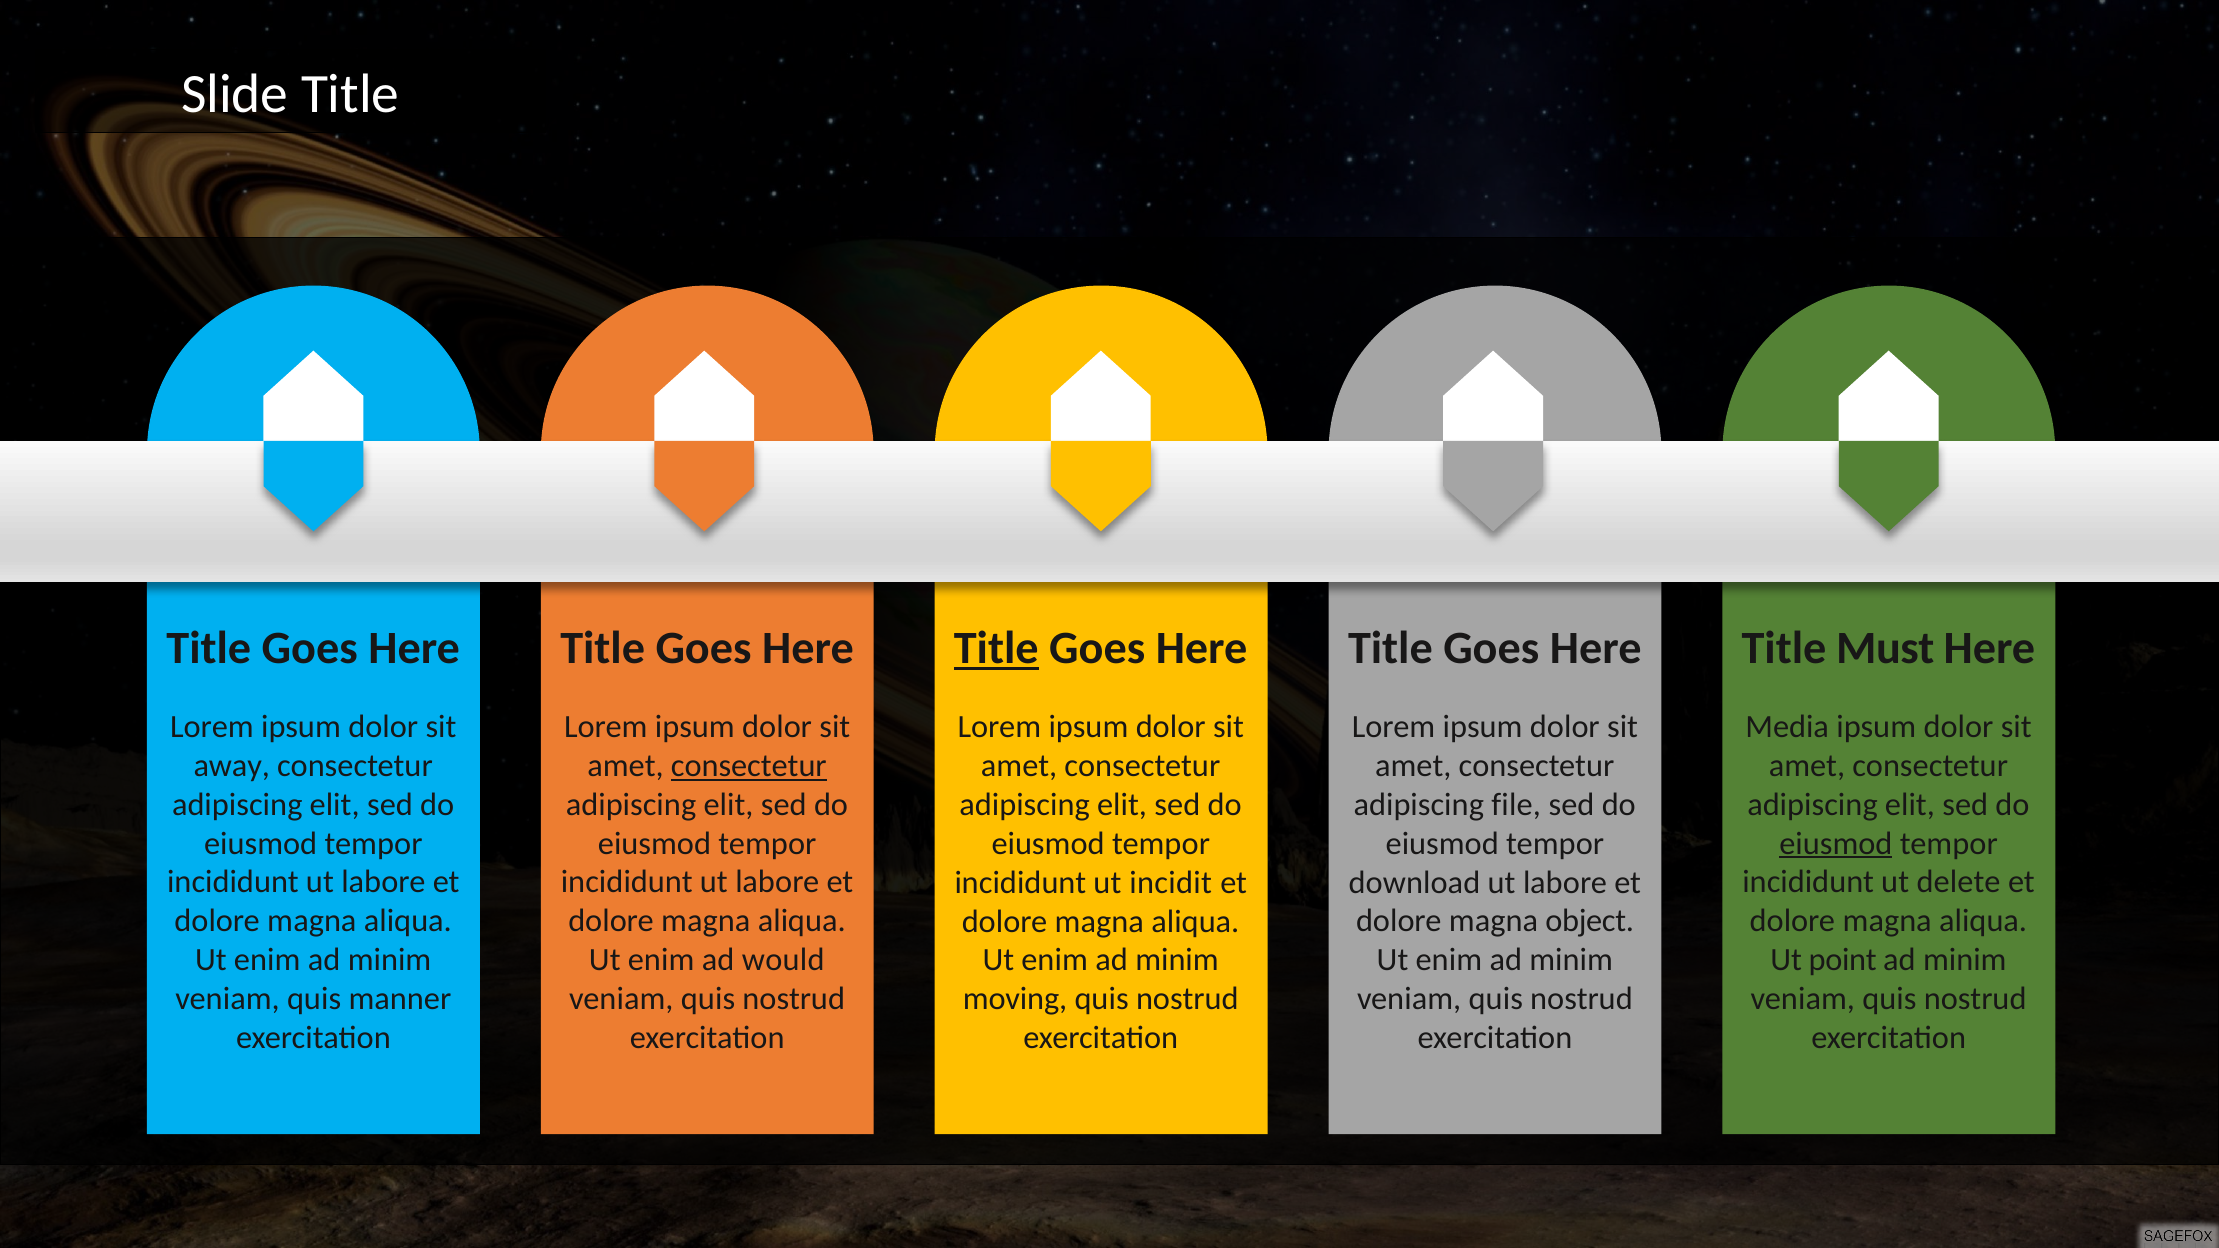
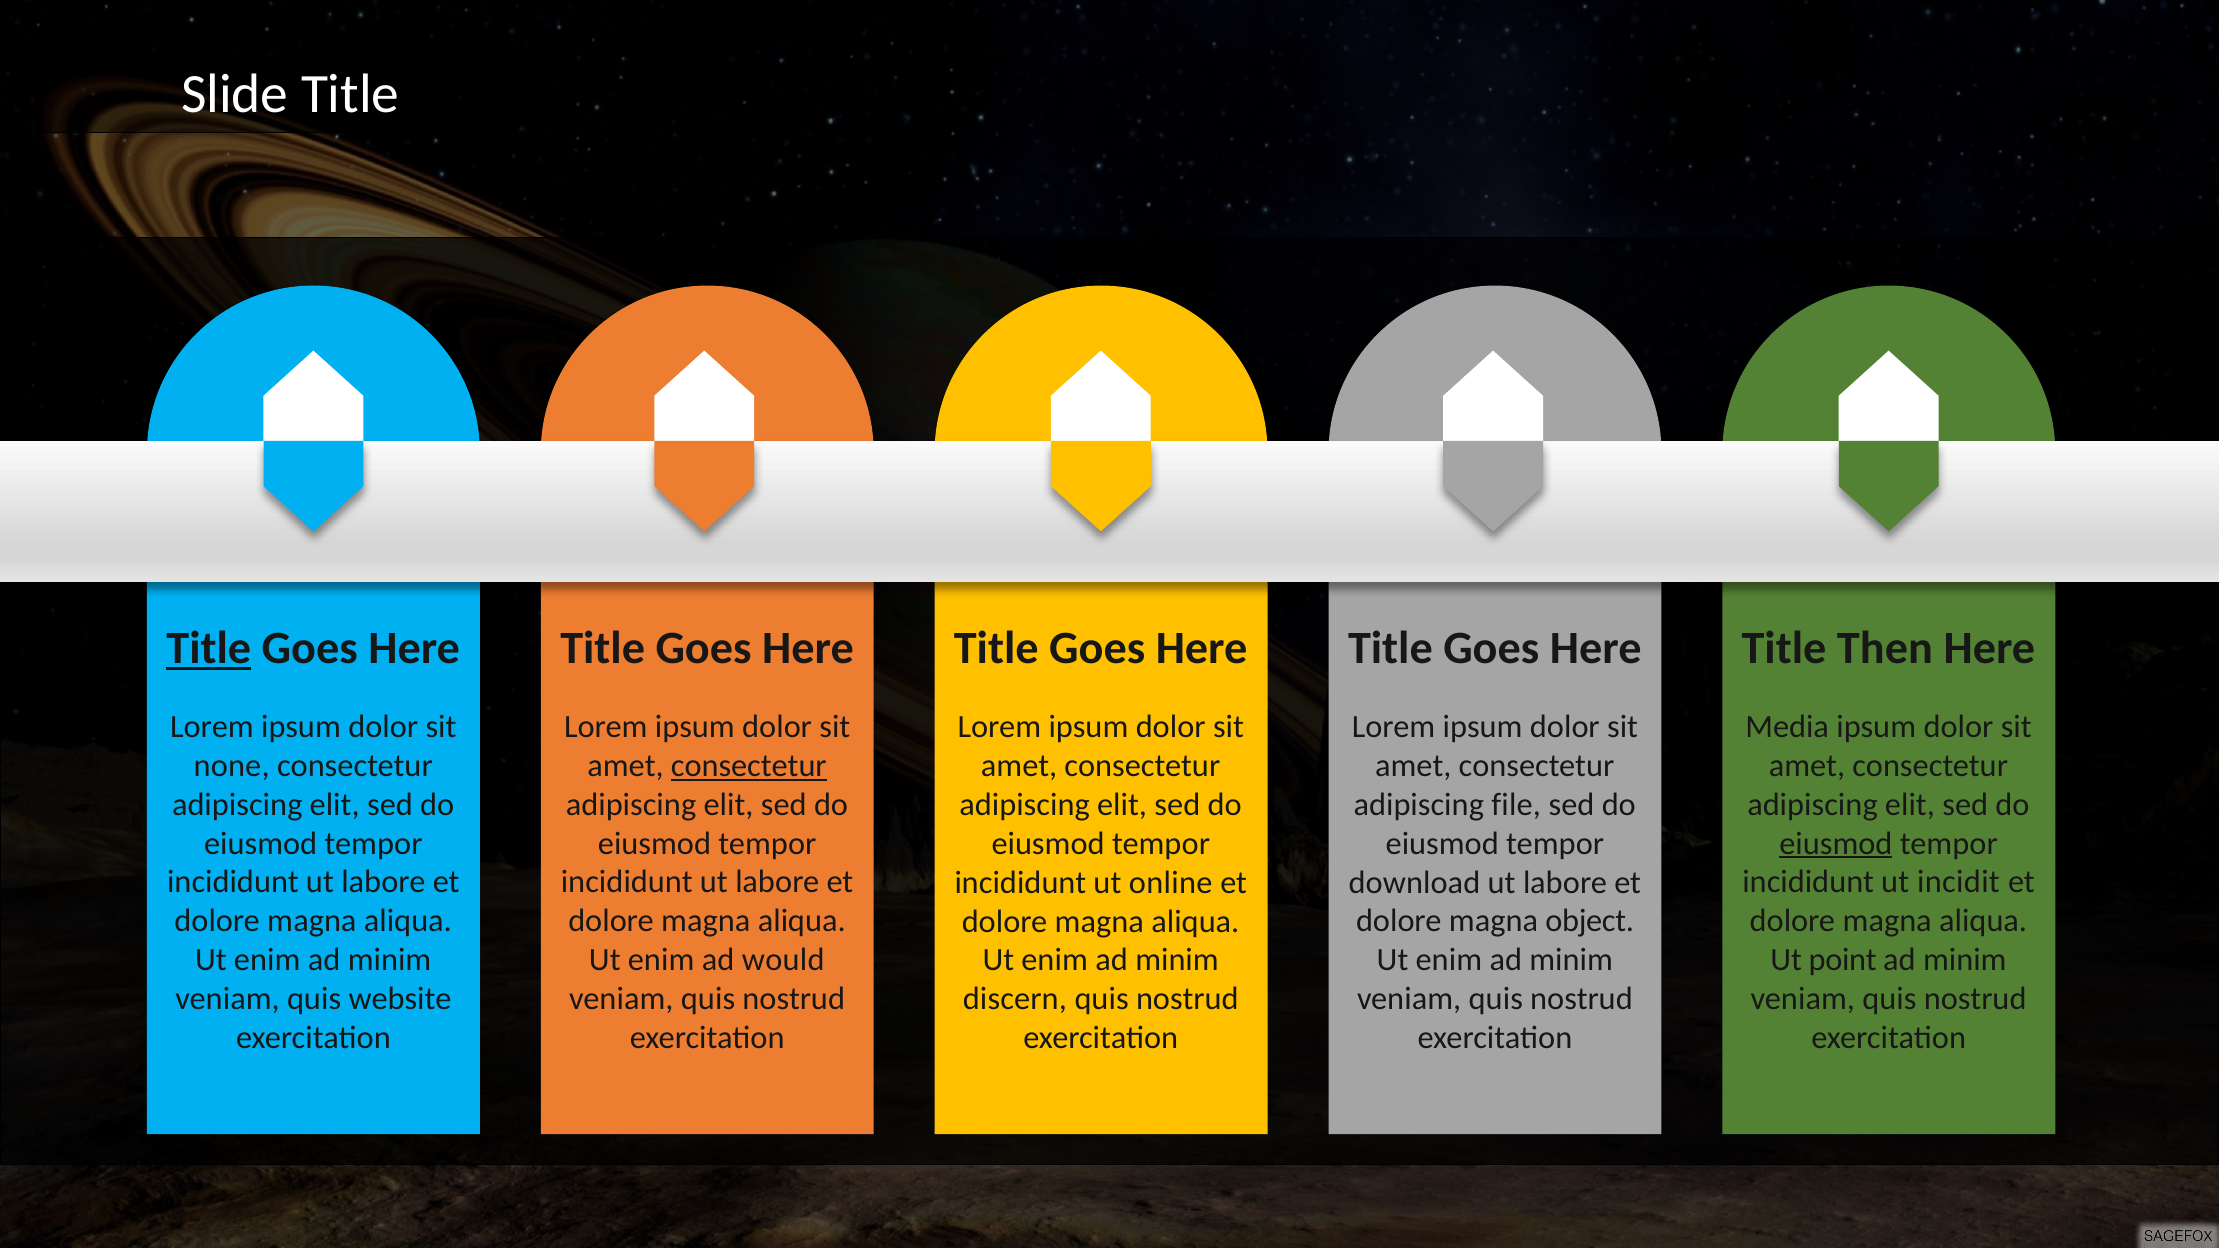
Title at (209, 648) underline: none -> present
Must: Must -> Then
Title at (996, 649) underline: present -> none
away: away -> none
delete: delete -> incidit
incidit: incidit -> online
manner: manner -> website
moving: moving -> discern
